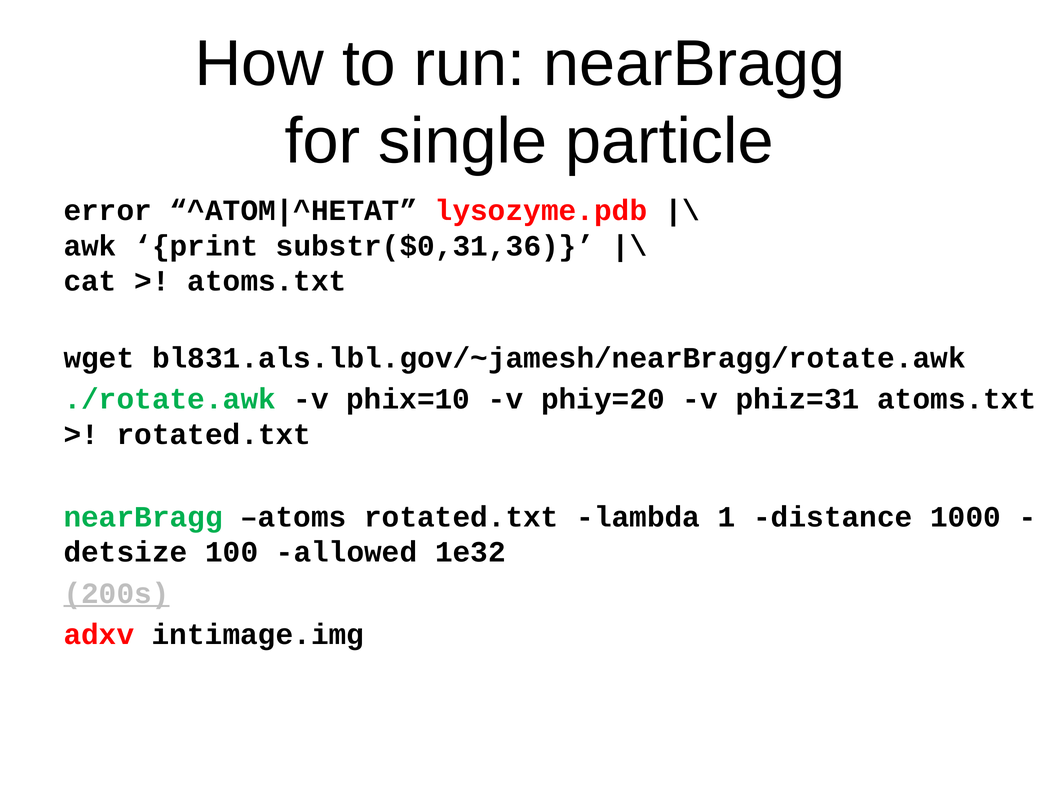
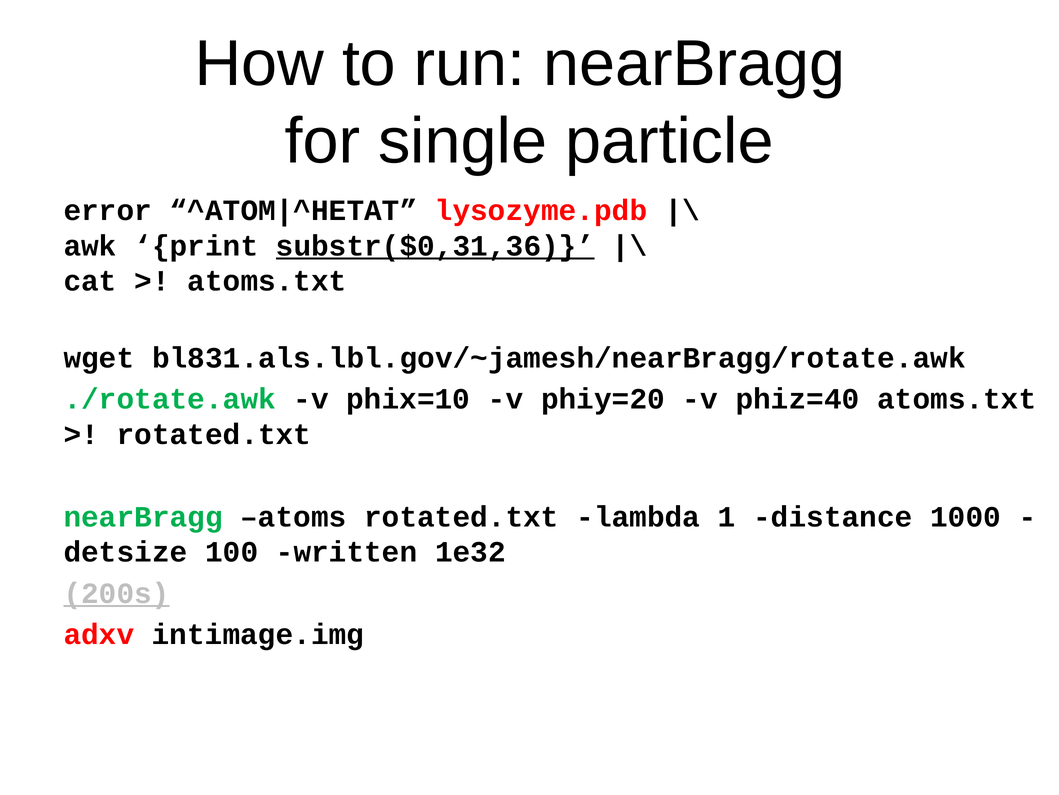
substr($0,31,36 underline: none -> present
phiz=31: phiz=31 -> phiz=40
allowed: allowed -> written
